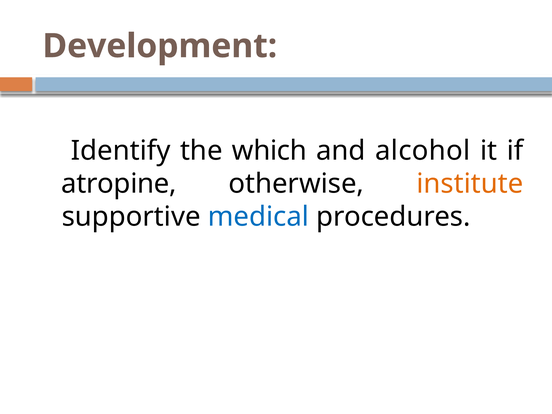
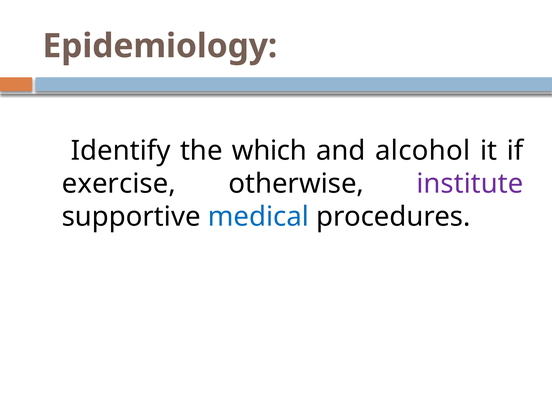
Development: Development -> Epidemiology
atropine: atropine -> exercise
institute colour: orange -> purple
